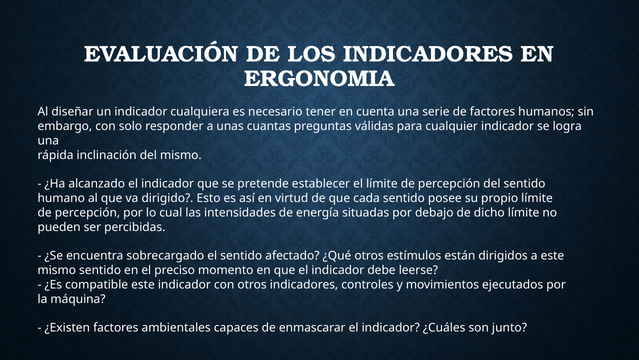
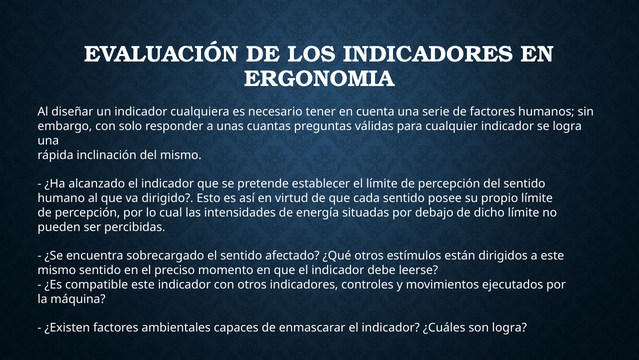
son junto: junto -> logra
